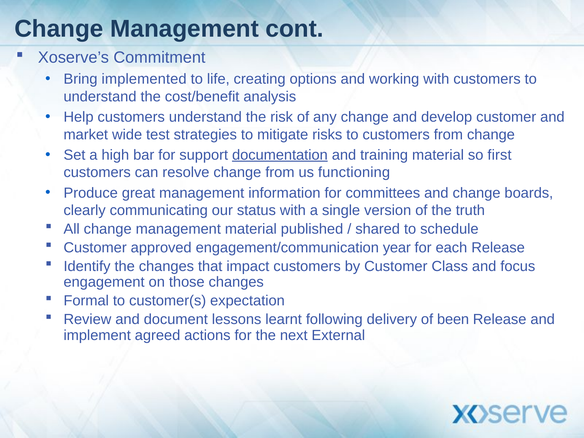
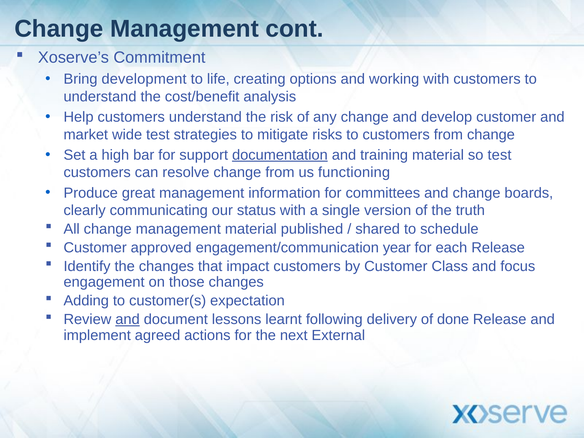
implemented: implemented -> development
so first: first -> test
Formal: Formal -> Adding
and at (128, 319) underline: none -> present
been: been -> done
